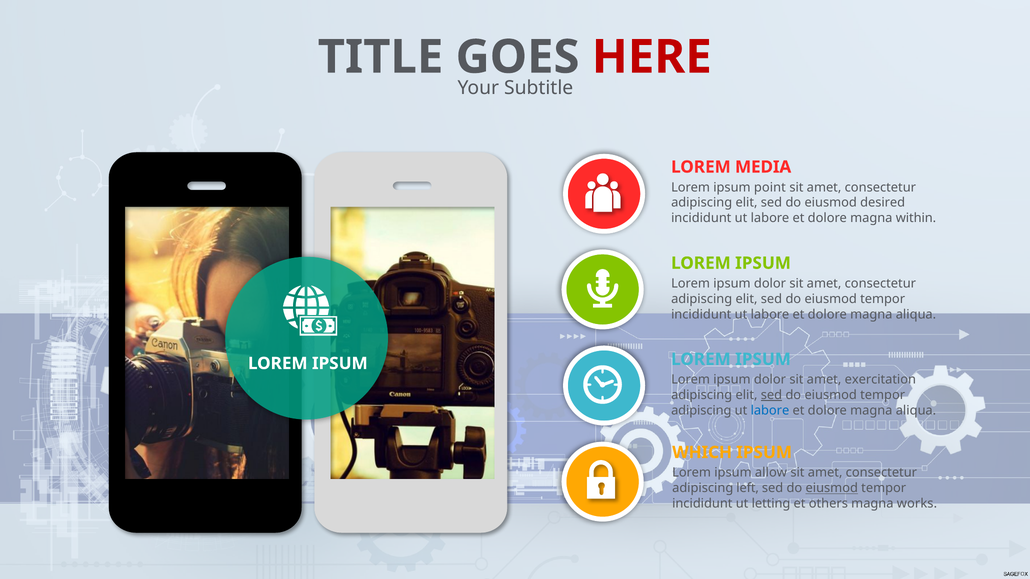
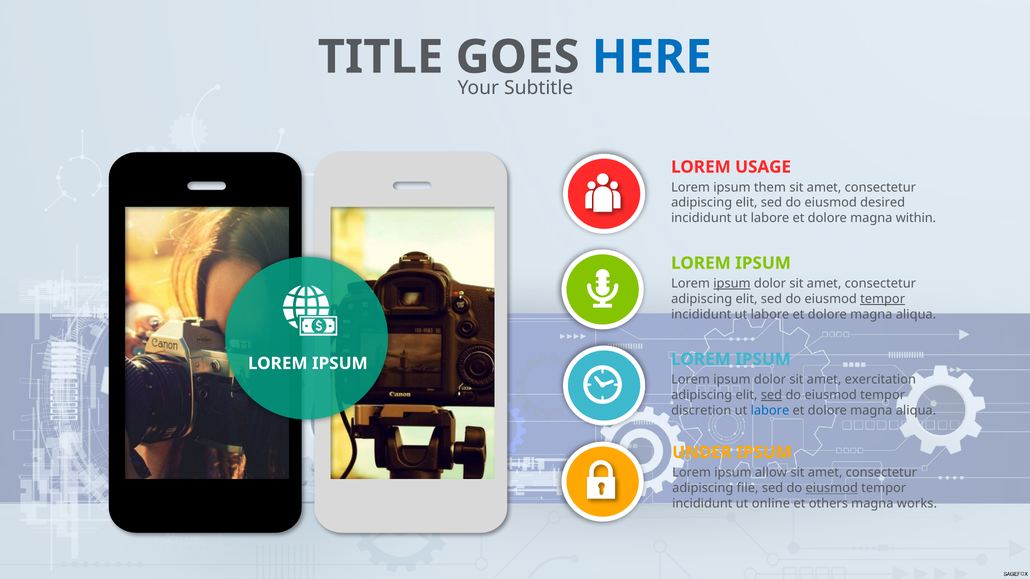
HERE colour: red -> blue
MEDIA: MEDIA -> USAGE
point: point -> them
ipsum at (732, 284) underline: none -> present
tempor at (883, 299) underline: none -> present
adipiscing at (701, 411): adipiscing -> discretion
WHICH: WHICH -> UNDER
left: left -> file
letting: letting -> online
